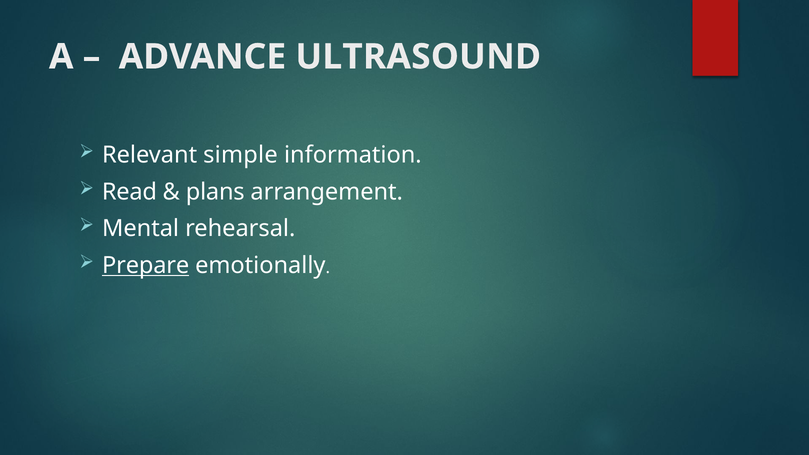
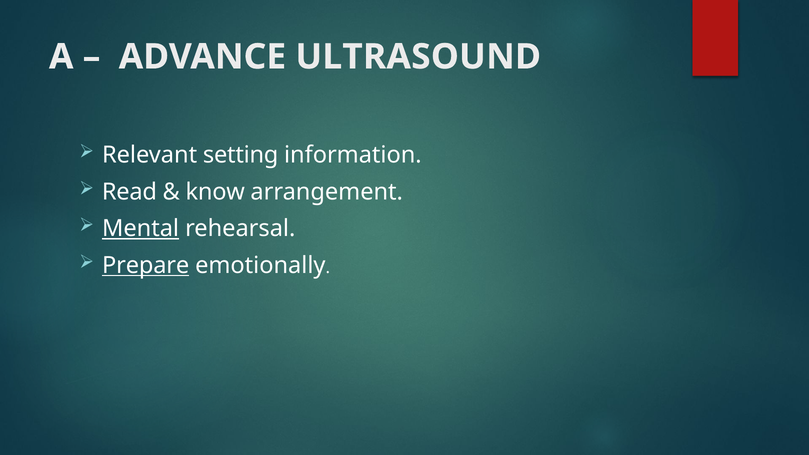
simple: simple -> setting
plans: plans -> know
Mental underline: none -> present
